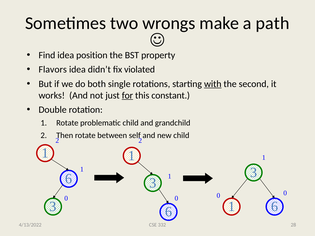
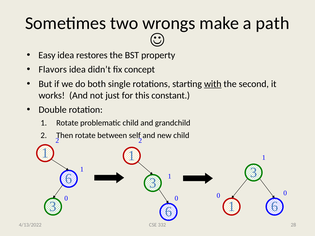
Find: Find -> Easy
position: position -> restores
violated: violated -> concept
for underline: present -> none
